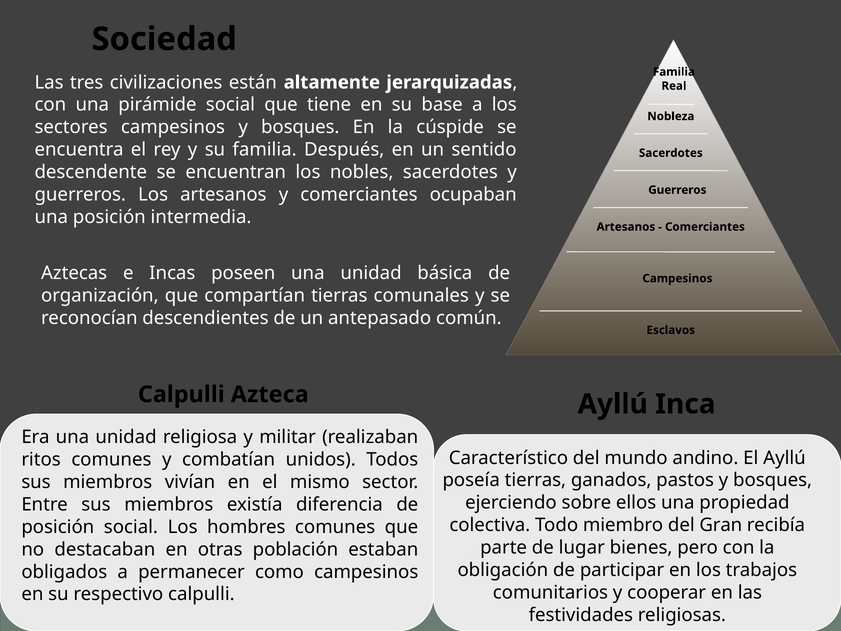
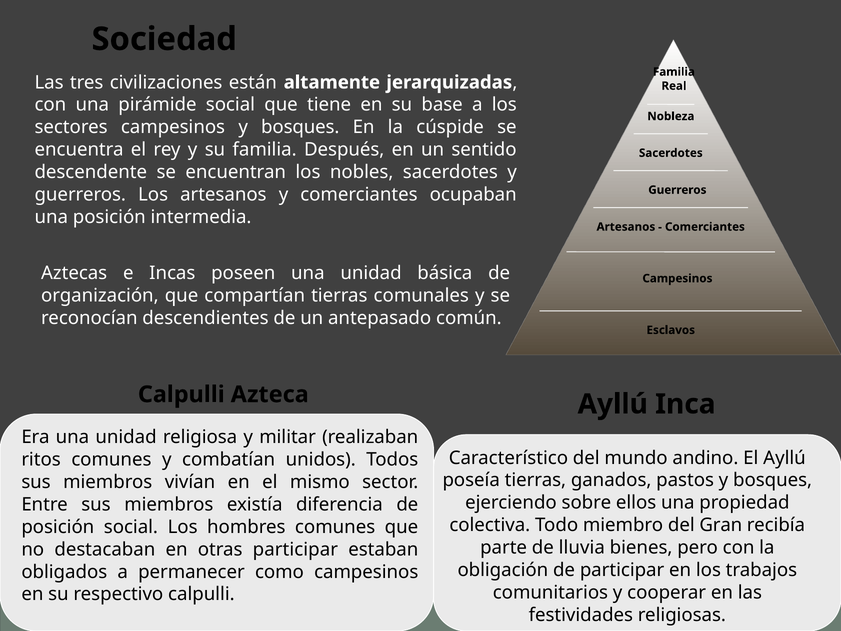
lugar: lugar -> lluvia
otras población: población -> participar
